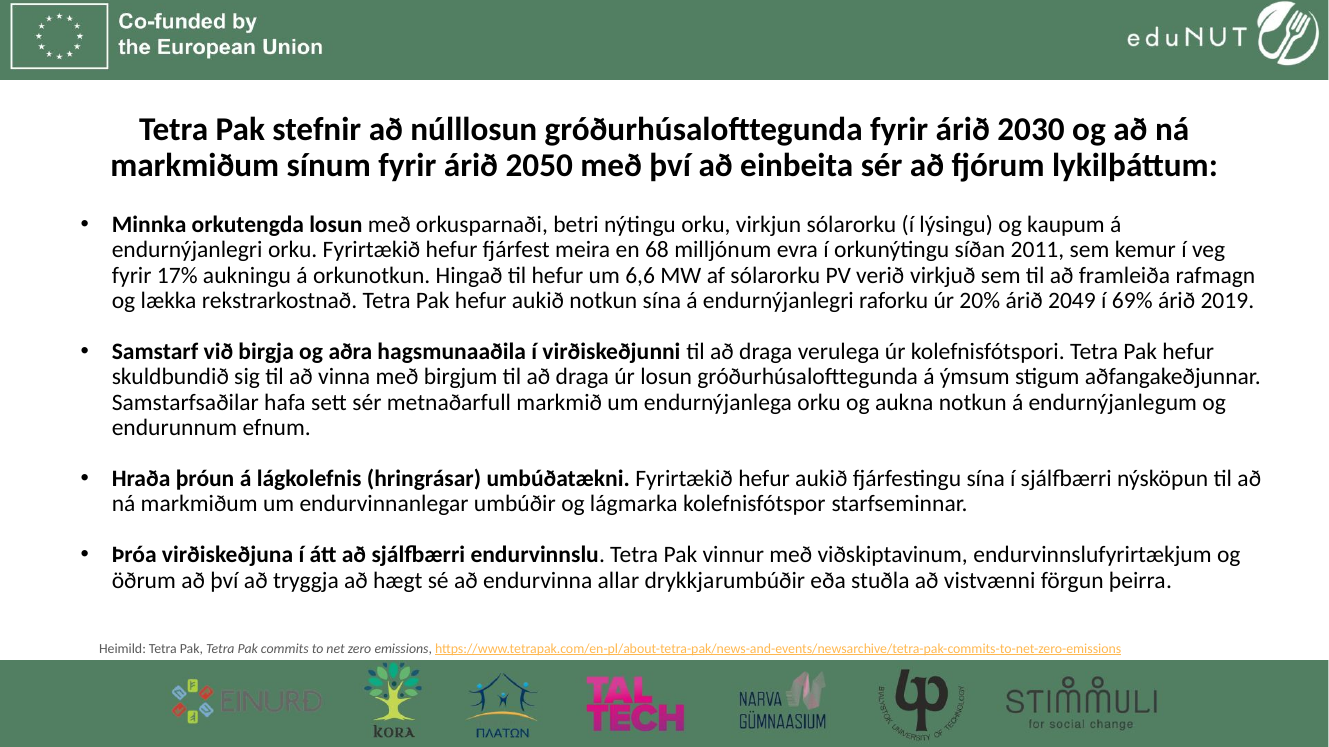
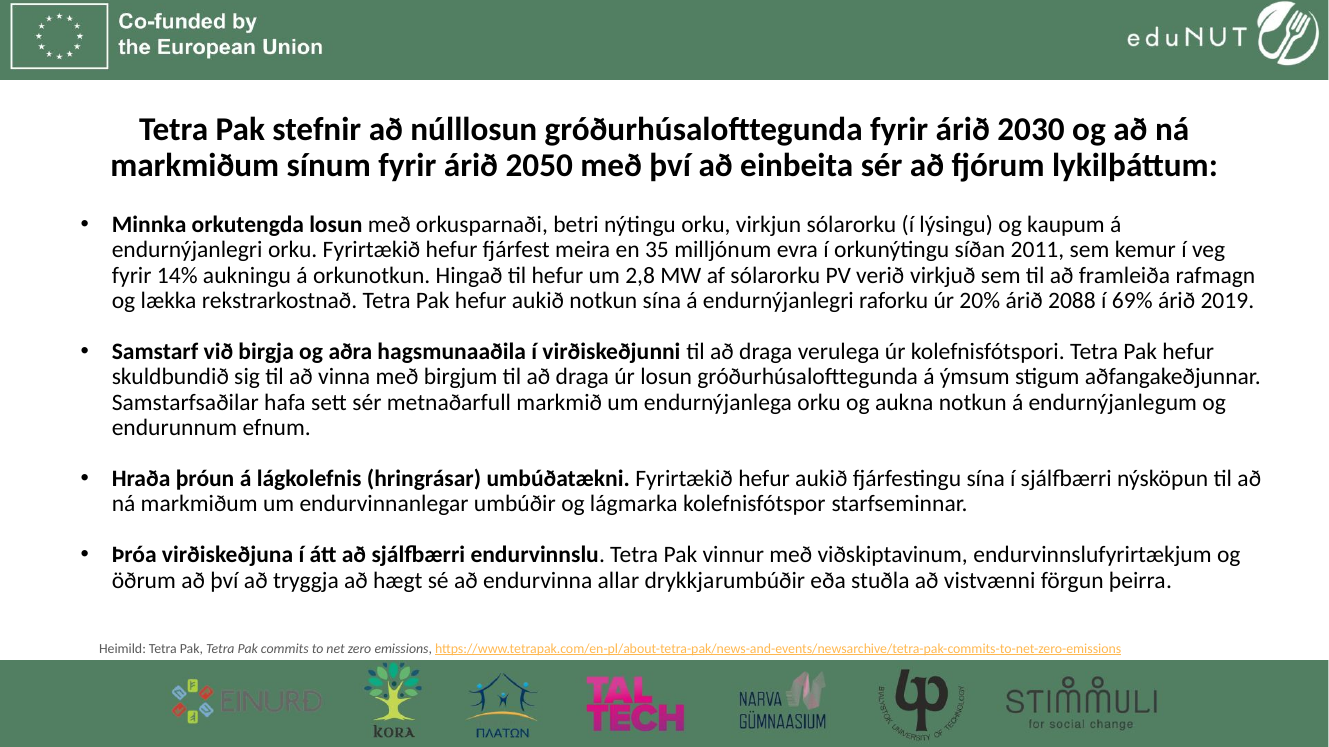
68: 68 -> 35
17%: 17% -> 14%
6,6: 6,6 -> 2,8
2049: 2049 -> 2088
